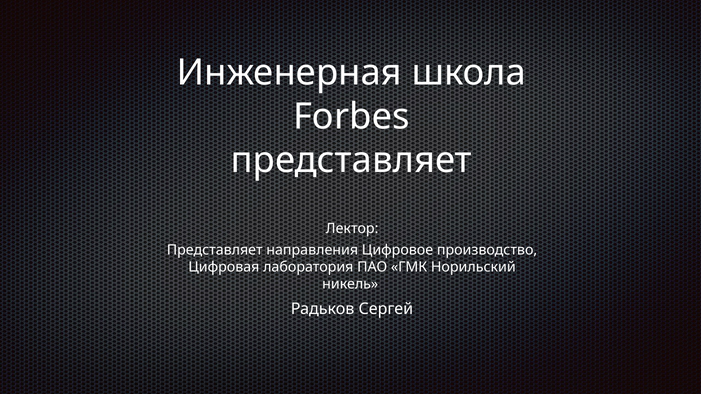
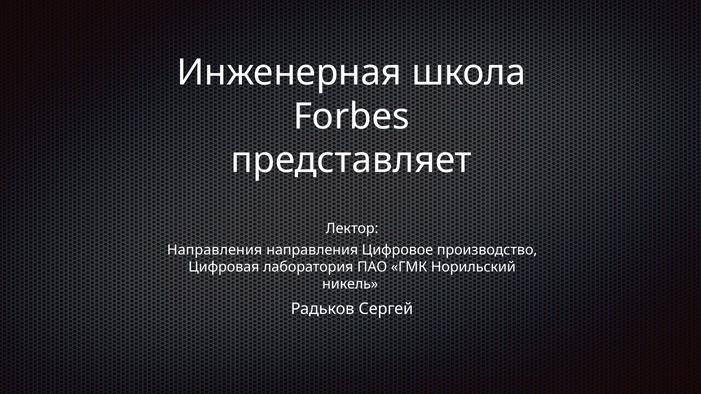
Представляет at (215, 250): Представляет -> Направления
